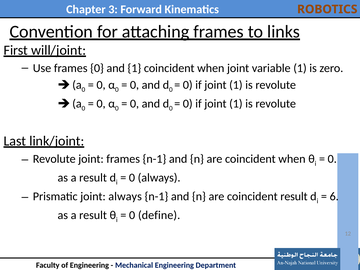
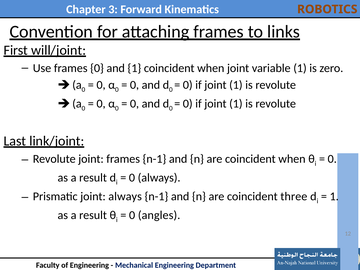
coincident result: result -> three
6 at (334, 196): 6 -> 1
define: define -> angles
